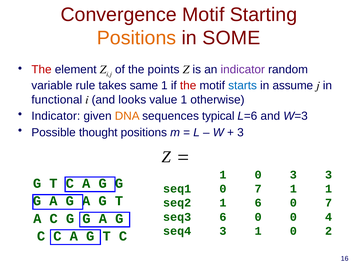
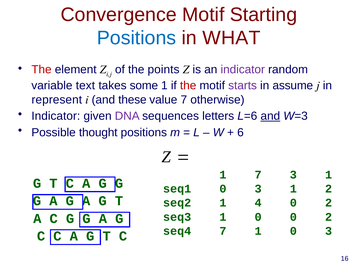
Positions at (137, 38) colour: orange -> blue
SOME: SOME -> WHAT
rule: rule -> text
same: same -> some
starts colour: blue -> purple
functional: functional -> represent
looks: looks -> these
value 1: 1 -> 7
DNA colour: orange -> purple
typical: typical -> letters
and at (270, 116) underline: none -> present
3 at (240, 132): 3 -> 6
0 at (258, 175): 0 -> 7
3 at (329, 175): 3 -> 1
seq1 0 7: 7 -> 3
1 1: 1 -> 2
1 6: 6 -> 4
7 at (329, 203): 7 -> 2
seq3 6: 6 -> 1
0 0 4: 4 -> 2
seq4 3: 3 -> 7
1 0 2: 2 -> 3
